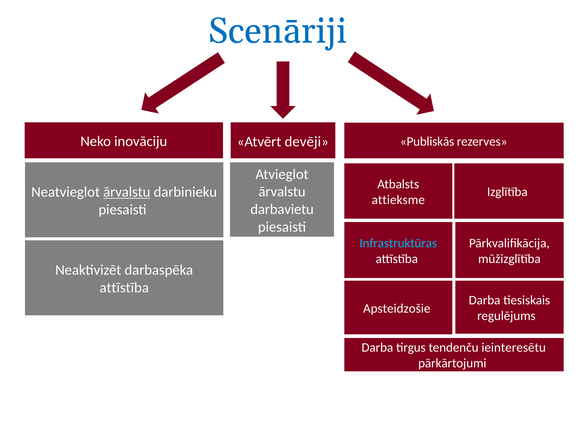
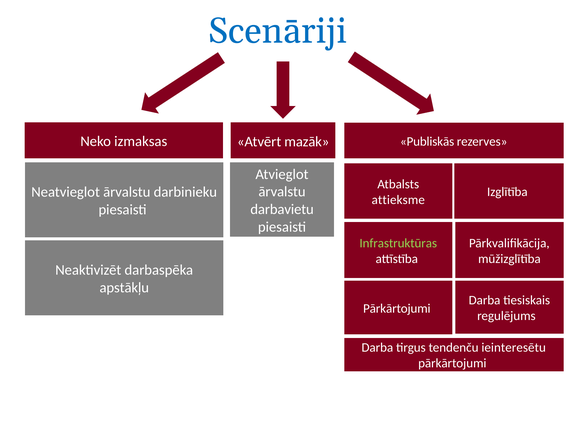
inovāciju: inovāciju -> izmaksas
devēji: devēji -> mazāk
ārvalstu at (127, 192) underline: present -> none
Infrastruktūras colour: light blue -> light green
attīstība at (124, 287): attīstība -> apstākļu
Apsteidzošie at (397, 308): Apsteidzošie -> Pārkārtojumi
